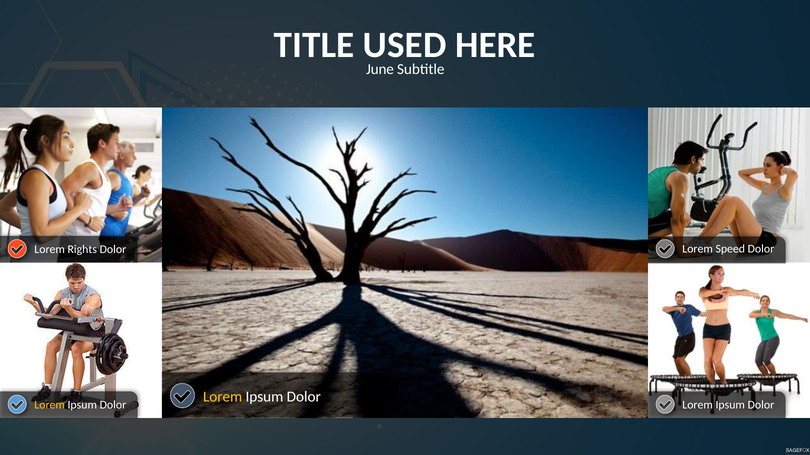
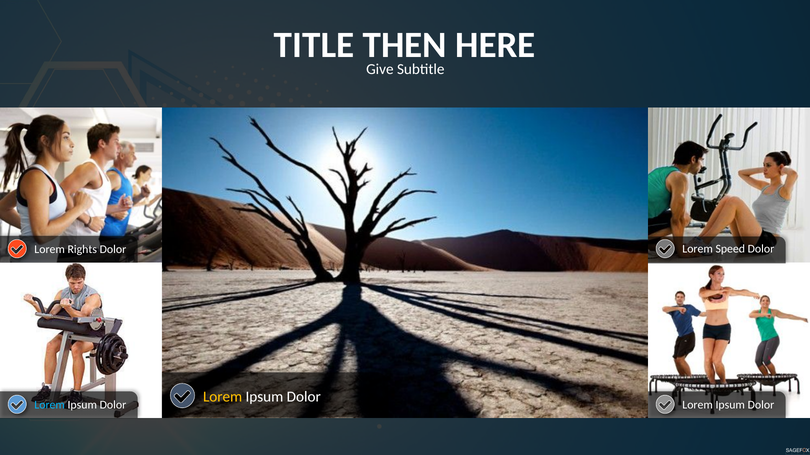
USED: USED -> THEN
June: June -> Give
Lorem at (50, 405) colour: yellow -> light blue
